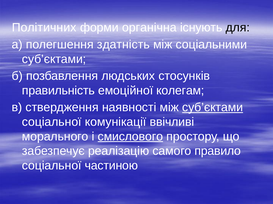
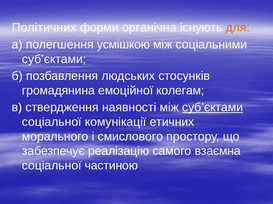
для colour: black -> orange
здатність: здатність -> усмішкою
правильність: правильність -> громадянина
ввічливі: ввічливі -> етичних
смислового underline: present -> none
правило: правило -> взаємна
